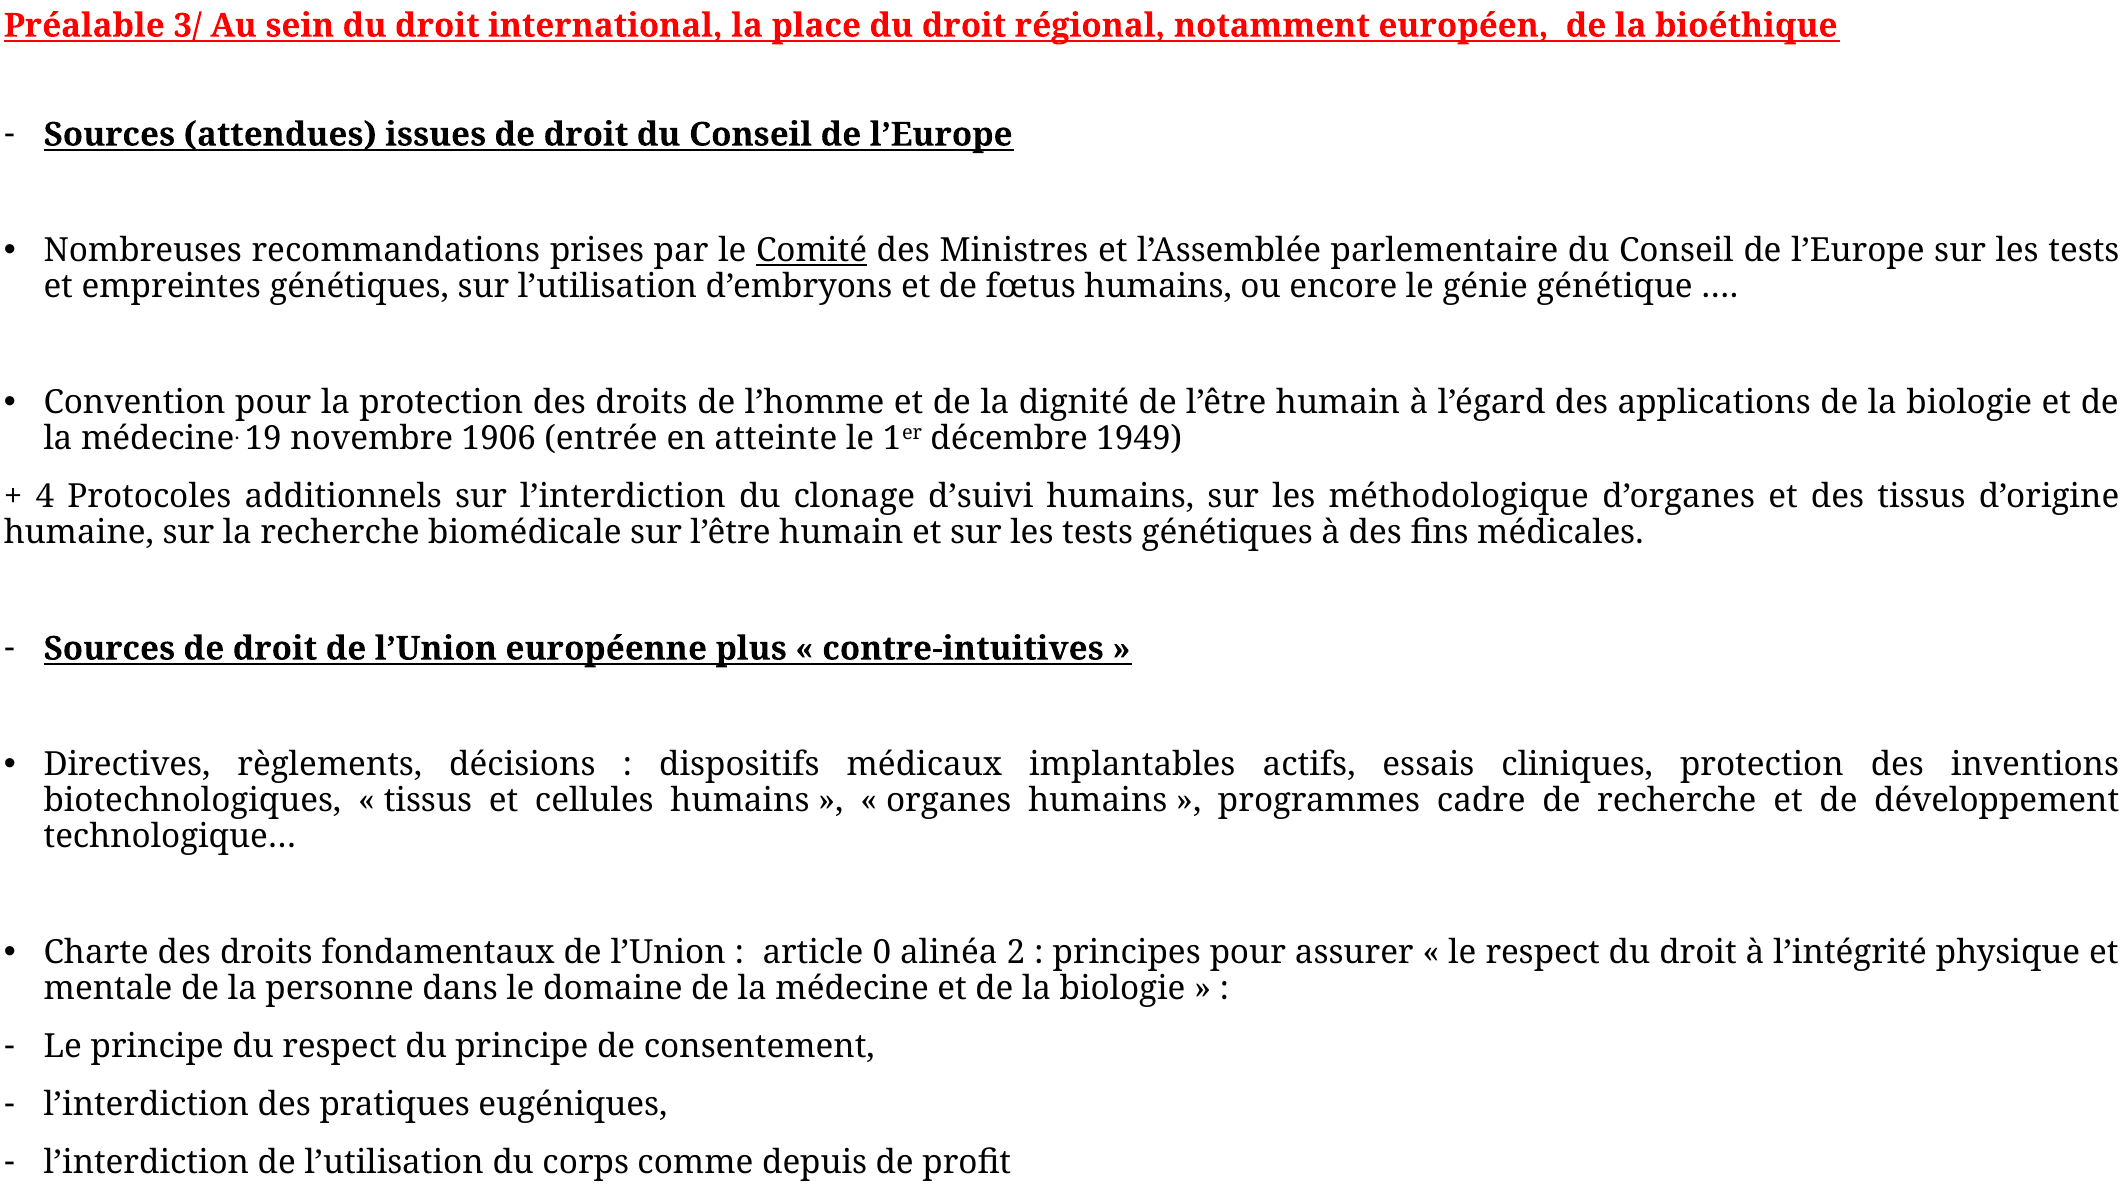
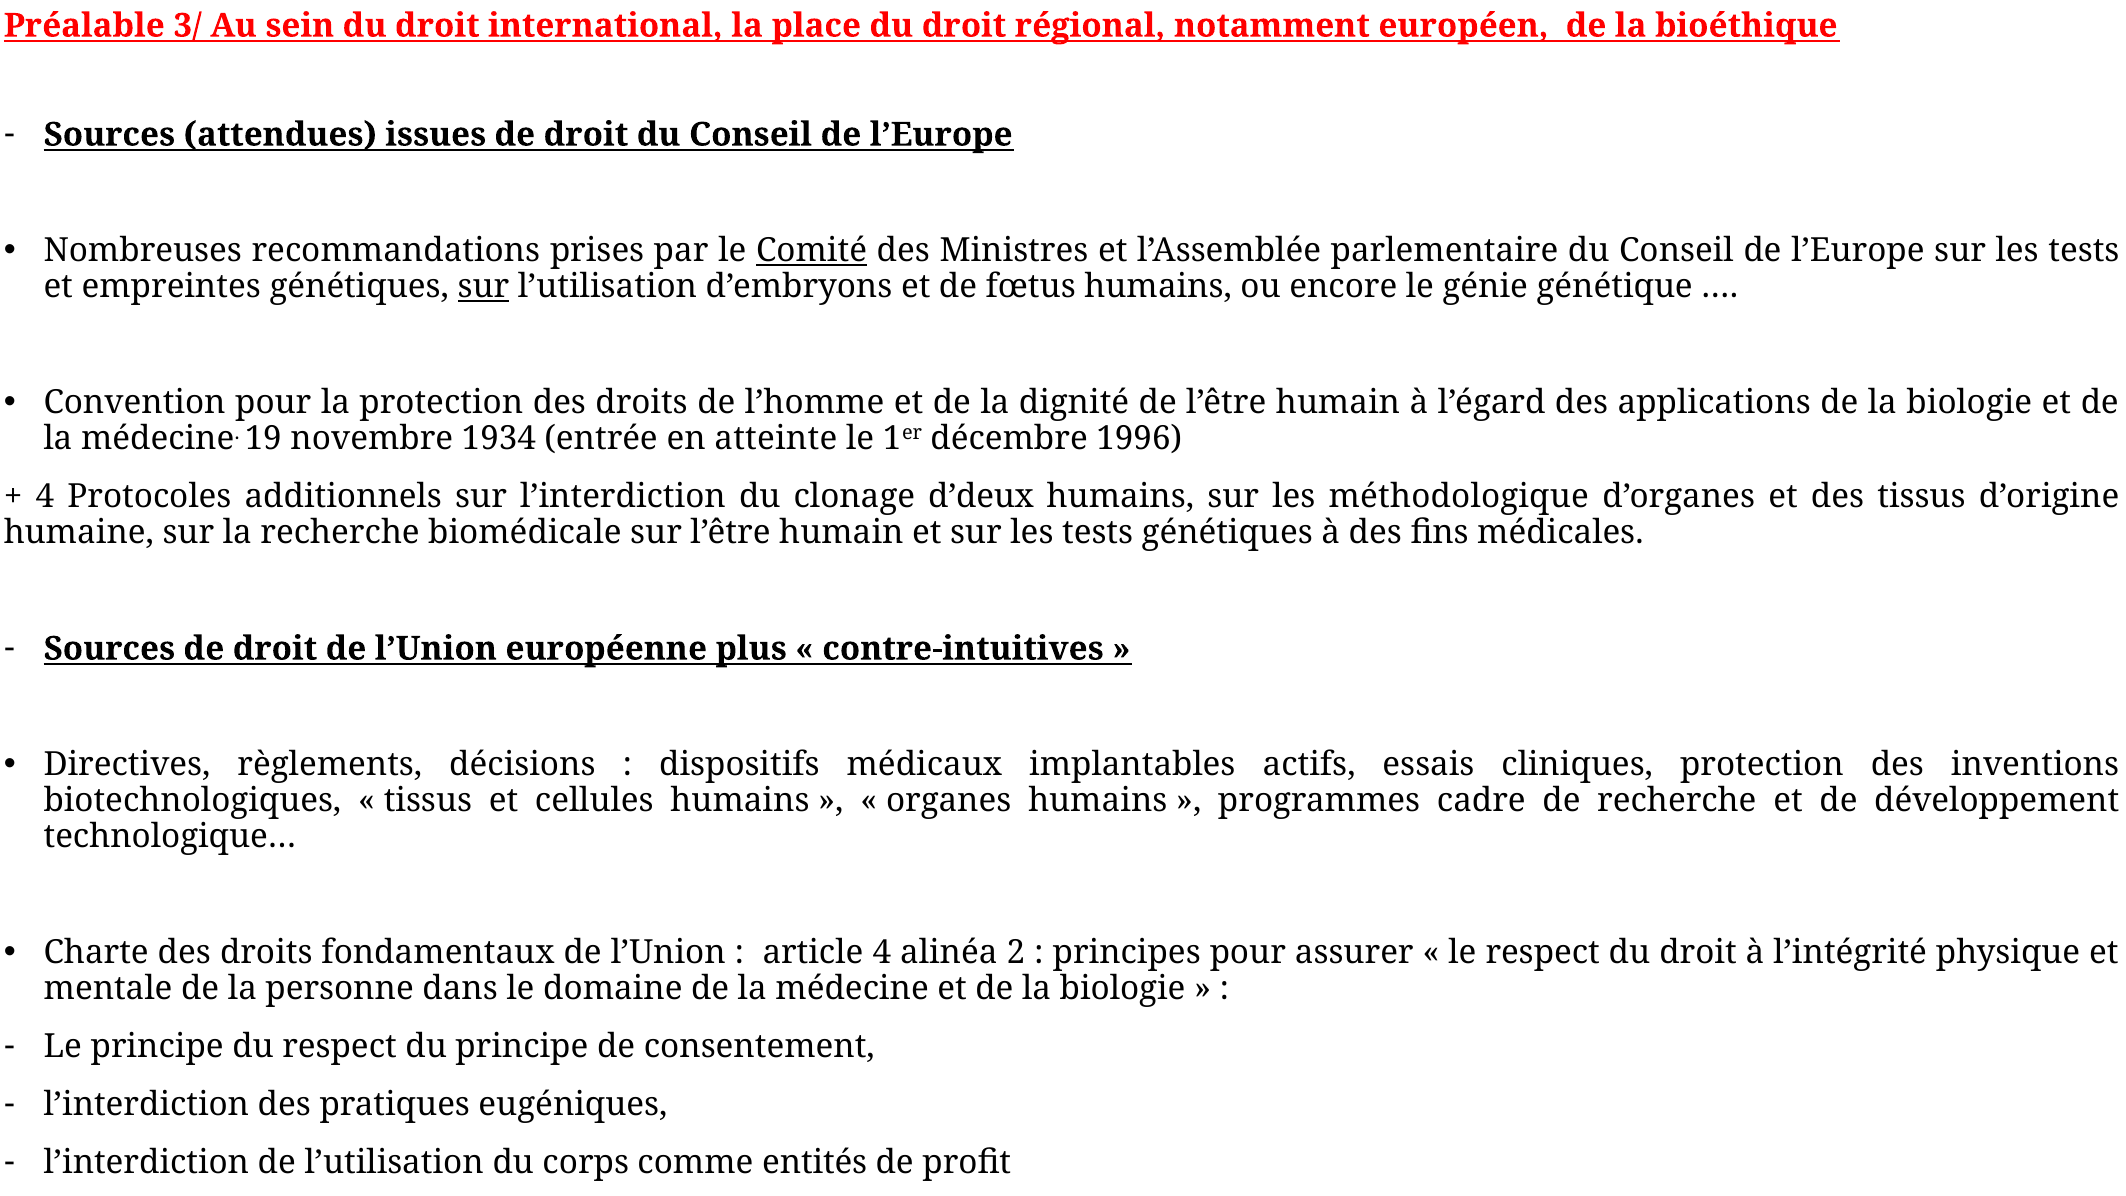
sur at (483, 287) underline: none -> present
1906: 1906 -> 1934
1949: 1949 -> 1996
d’suivi: d’suivi -> d’deux
article 0: 0 -> 4
depuis: depuis -> entités
